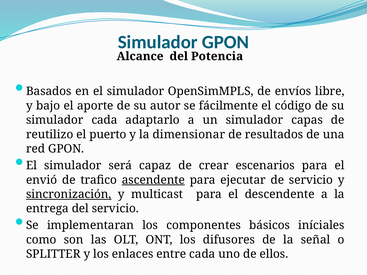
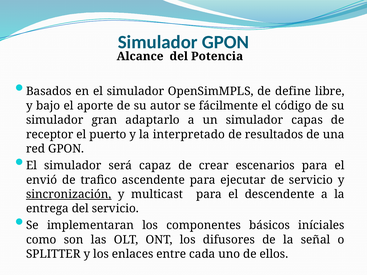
envíos: envíos -> define
simulador cada: cada -> gran
reutilizo: reutilizo -> receptor
dimensionar: dimensionar -> interpretado
ascendente underline: present -> none
